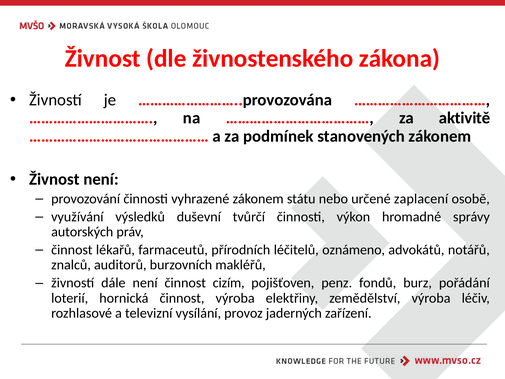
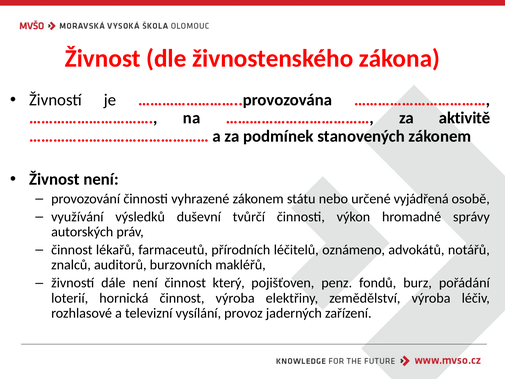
zaplacení: zaplacení -> vyjádřená
cizím: cizím -> který
